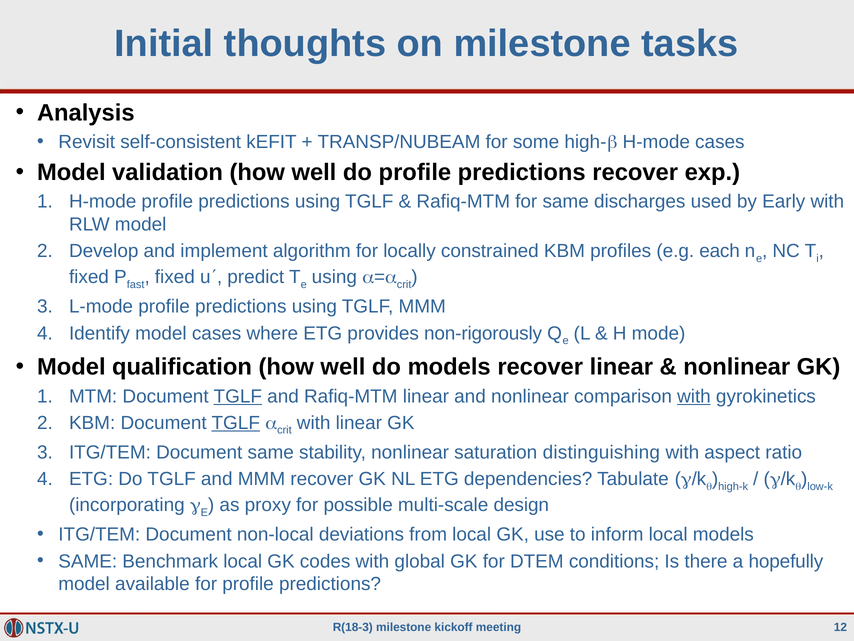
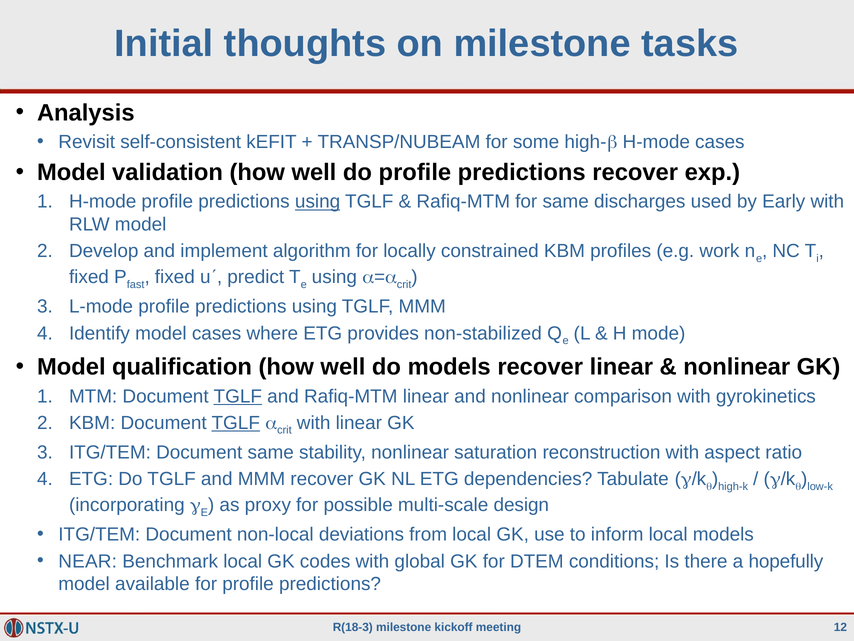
using at (318, 202) underline: none -> present
each: each -> work
non-rigorously: non-rigorously -> non-stabilized
with at (694, 396) underline: present -> none
distinguishing: distinguishing -> reconstruction
SAME at (88, 561): SAME -> NEAR
